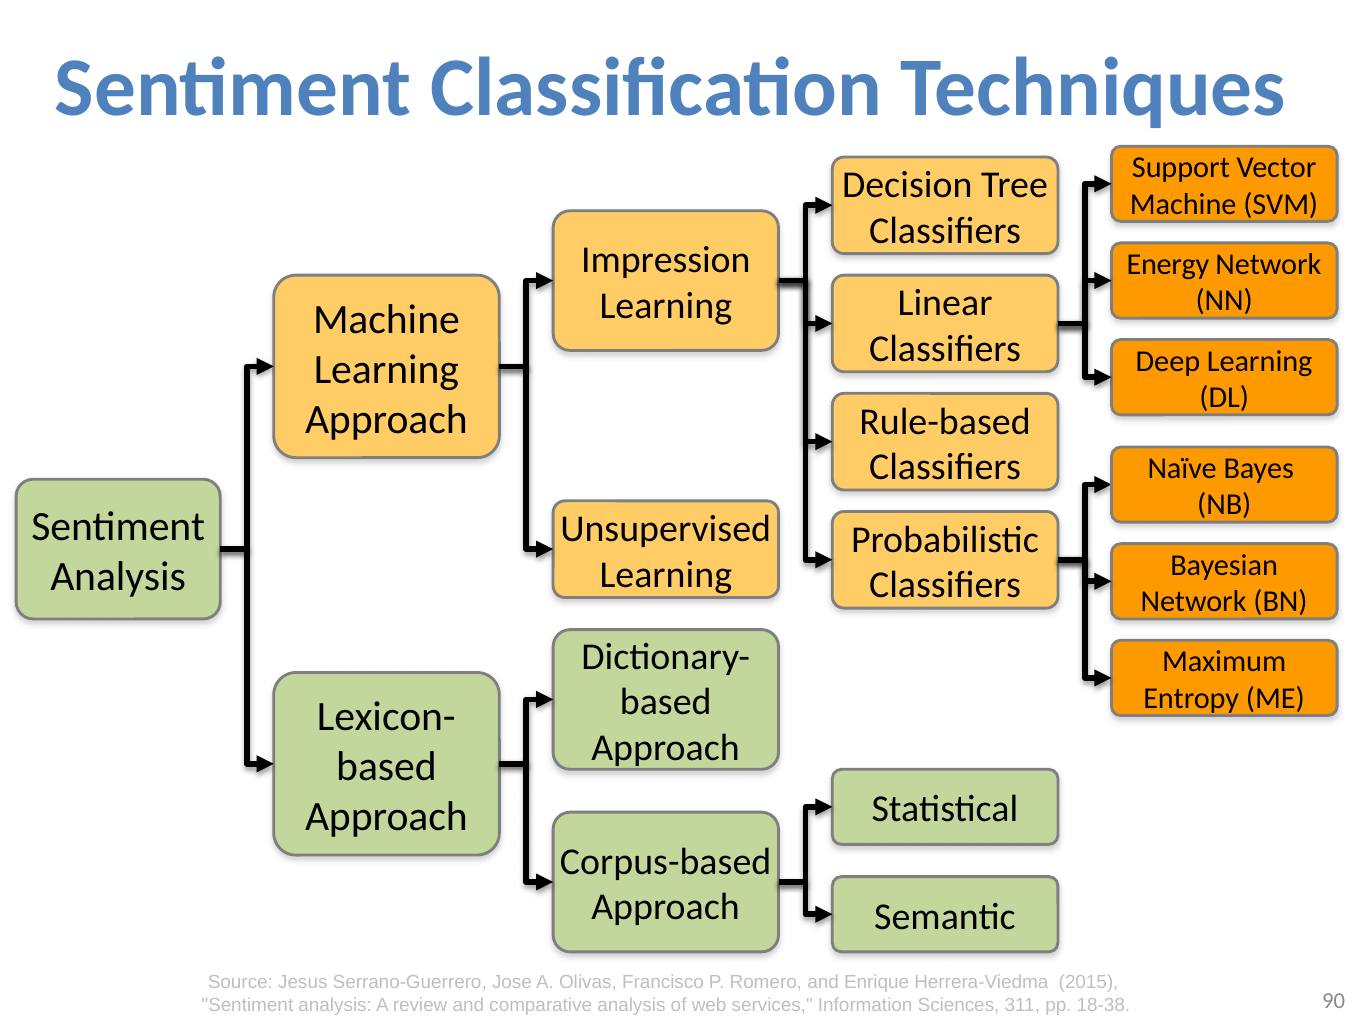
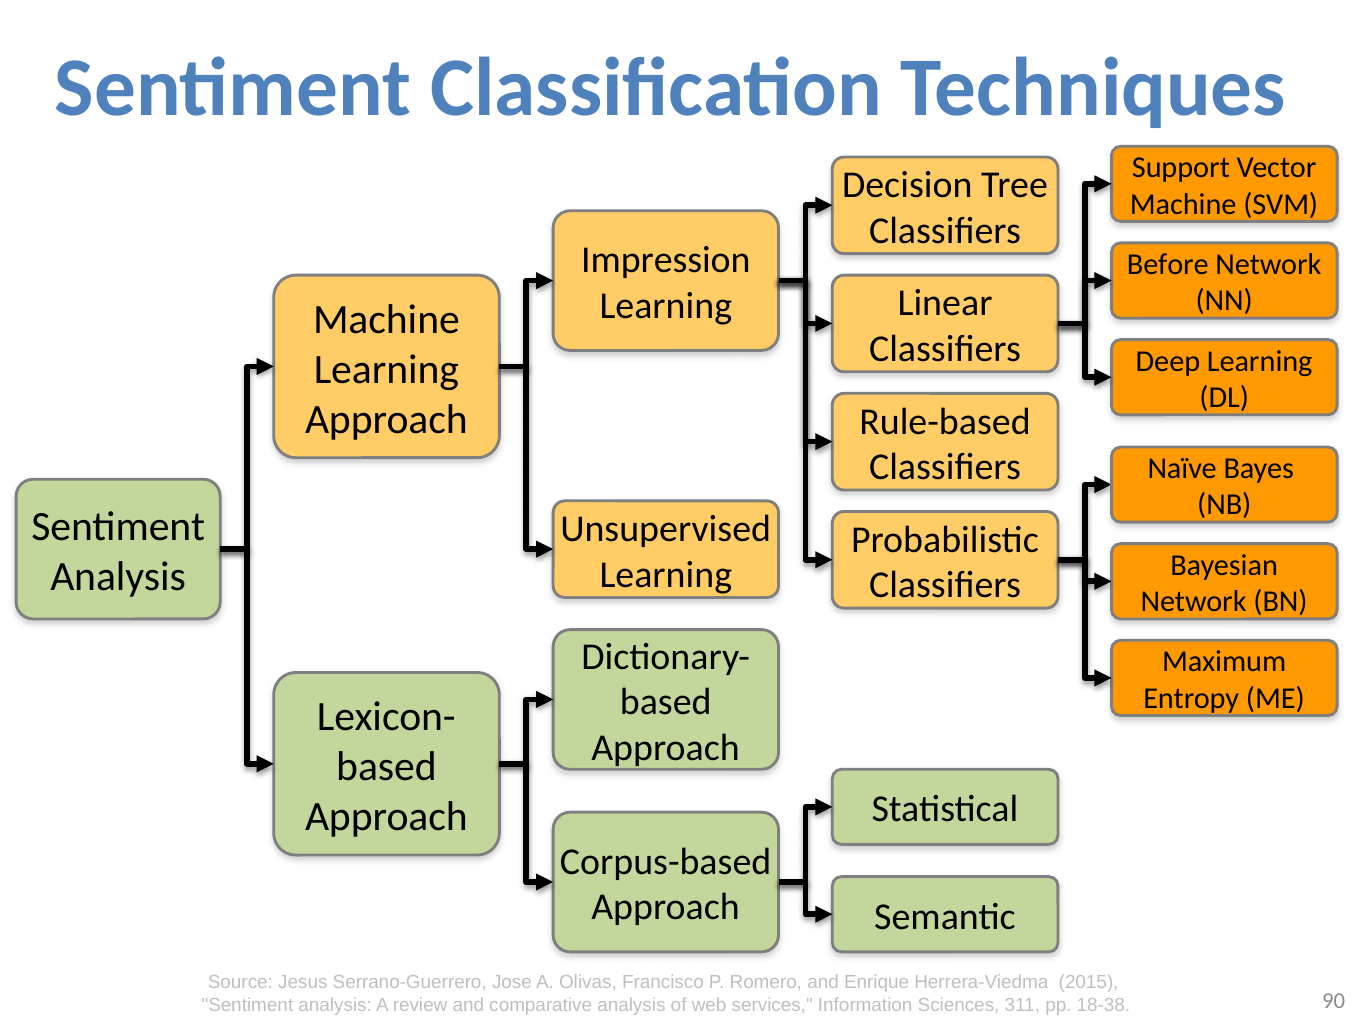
Energy: Energy -> Before
